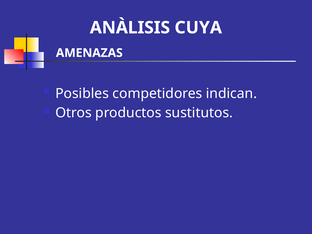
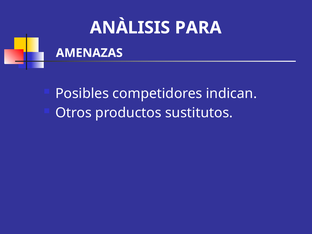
CUYA: CUYA -> PARA
